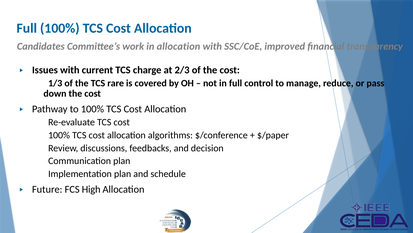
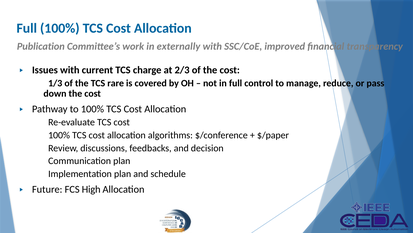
Candidates: Candidates -> Publication
in allocation: allocation -> externally
